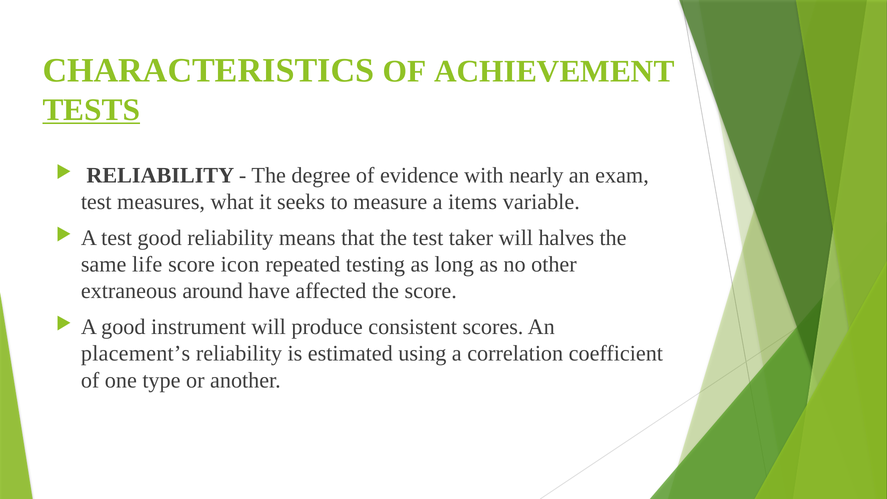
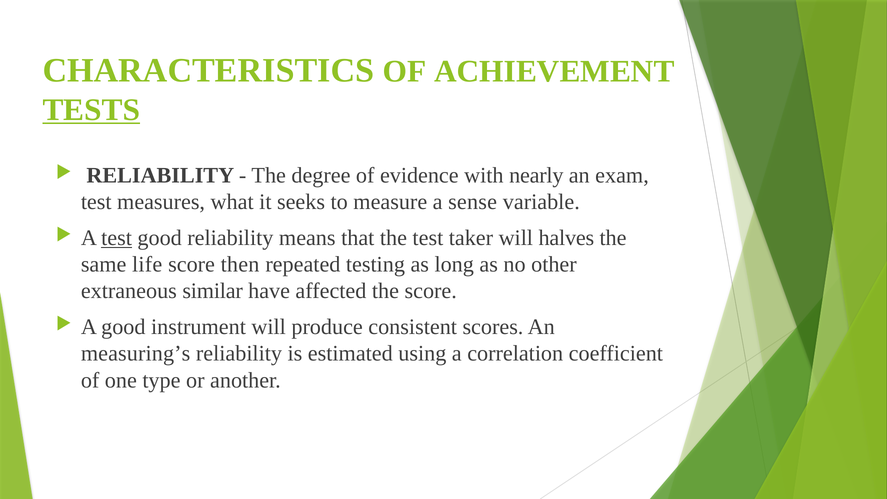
items: items -> sense
test at (117, 238) underline: none -> present
icon: icon -> then
around: around -> similar
placement’s: placement’s -> measuring’s
